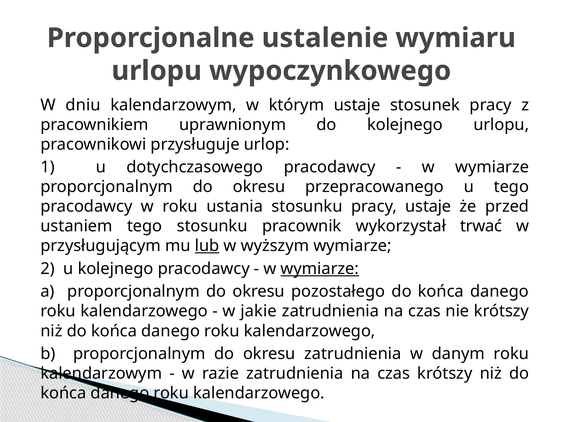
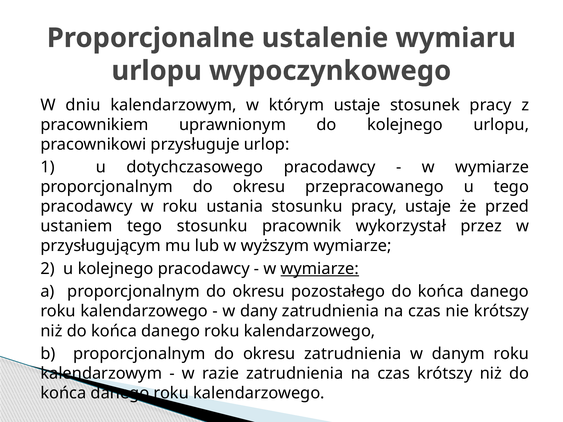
trwać: trwać -> przez
lub underline: present -> none
jakie: jakie -> dany
